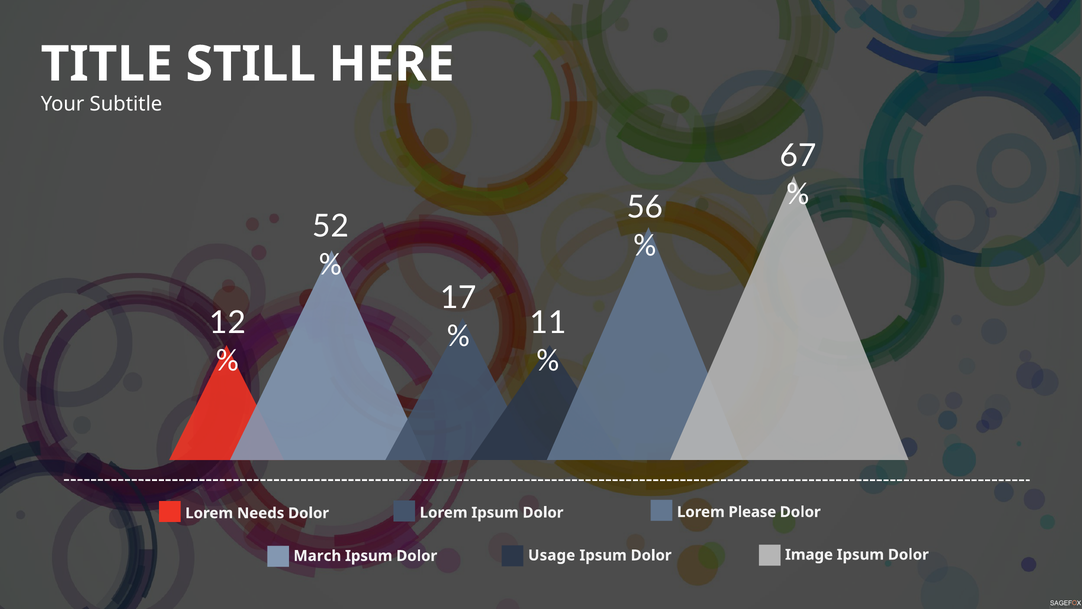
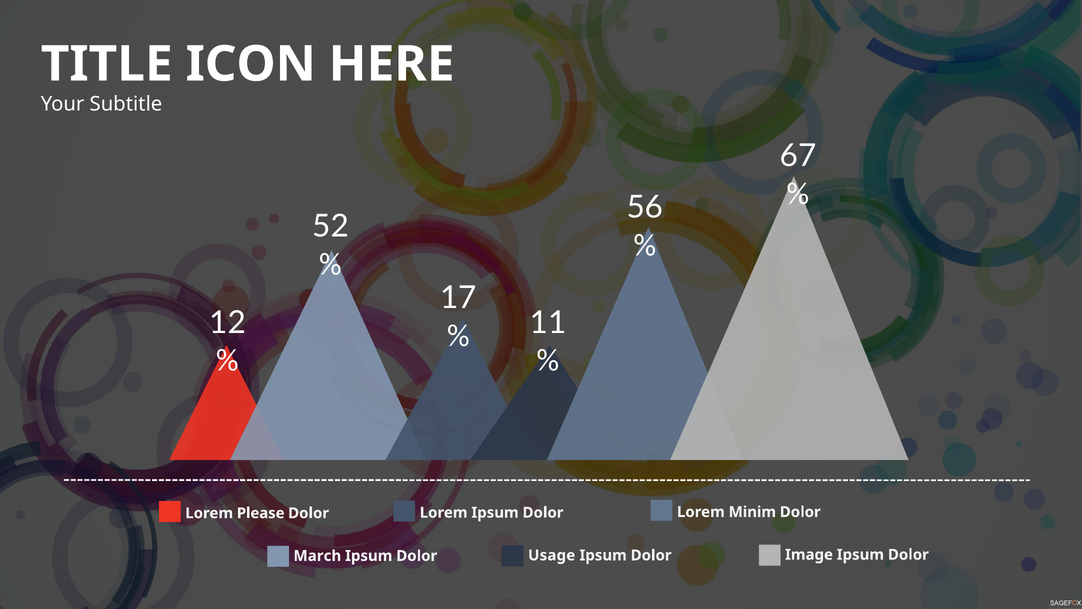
STILL: STILL -> ICON
Please: Please -> Minim
Needs: Needs -> Please
